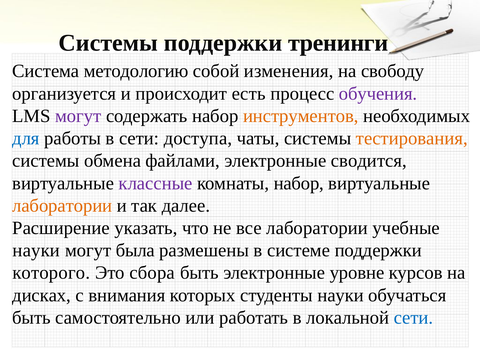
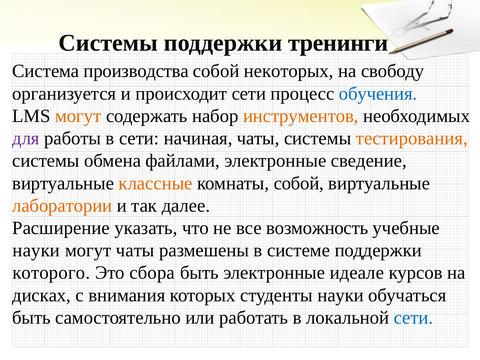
методологию: методологию -> производства
изменения: изменения -> некоторых
происходит есть: есть -> сети
обучения colour: purple -> blue
могут at (78, 116) colour: purple -> orange
для colour: blue -> purple
доступа: доступа -> начиная
сводится: сводится -> сведение
классные colour: purple -> orange
комнаты набор: набор -> собой
все лаборатории: лаборатории -> возможность
могут была: была -> чаты
уровне: уровне -> идеале
